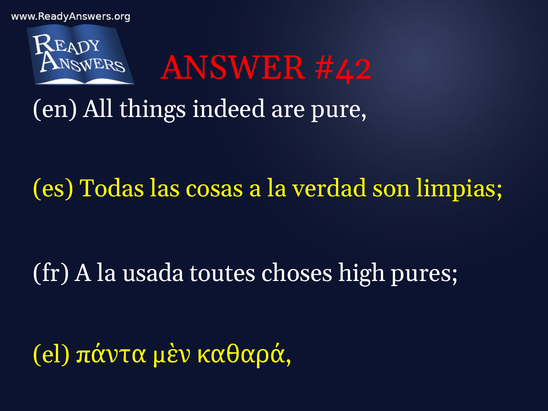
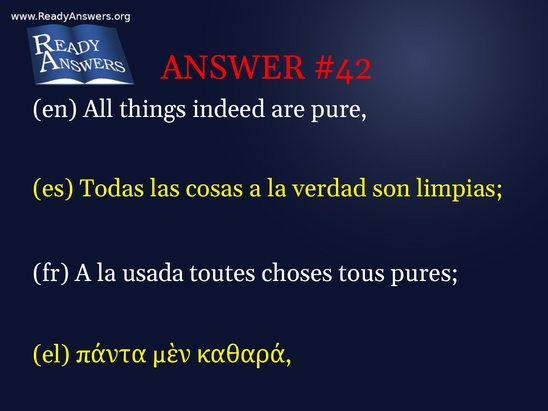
high: high -> tous
